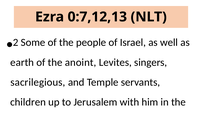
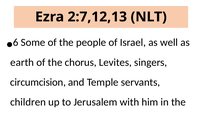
0:7,12,13: 0:7,12,13 -> 2:7,12,13
2: 2 -> 6
anoint: anoint -> chorus
sacrilegious: sacrilegious -> circumcision
